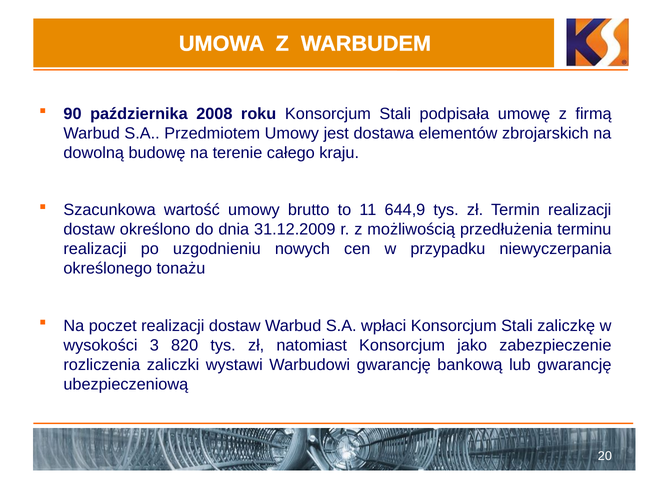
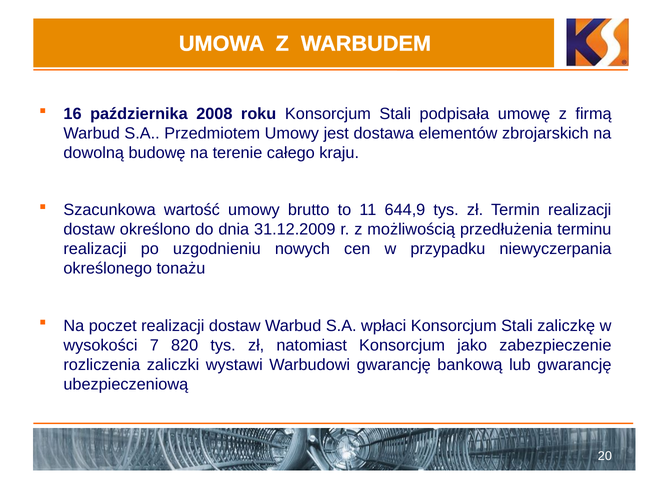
90: 90 -> 16
3: 3 -> 7
